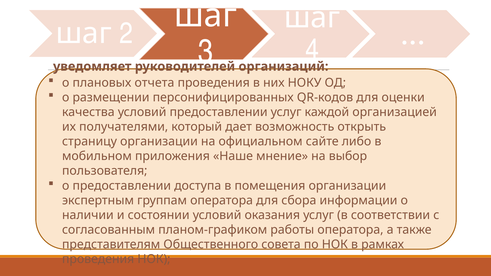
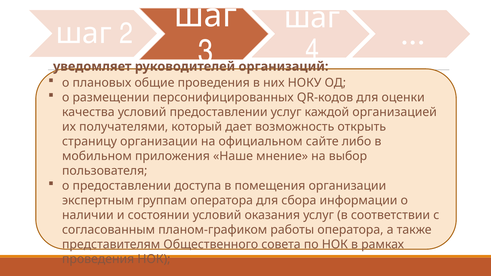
отчета: отчета -> общие
